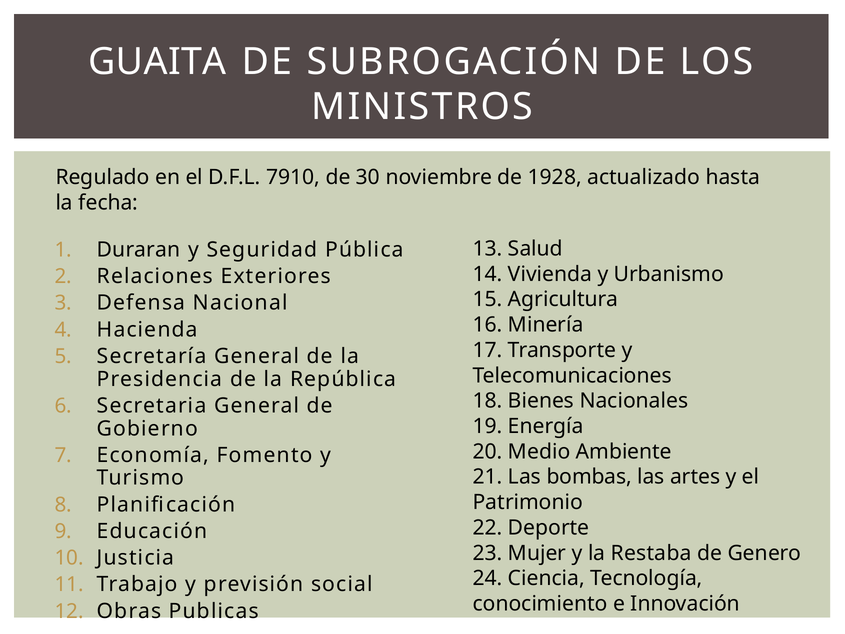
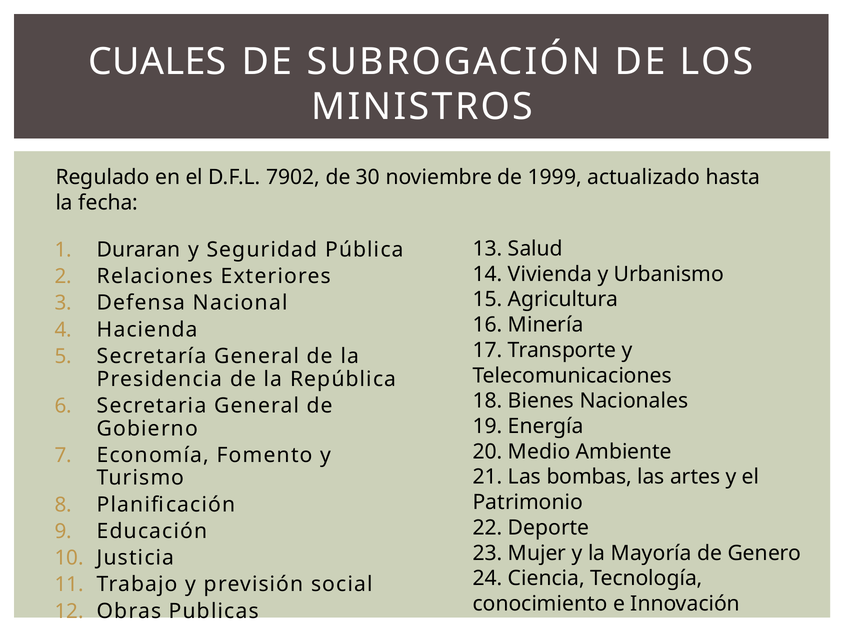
GUAITA: GUAITA -> CUALES
7910: 7910 -> 7902
1928: 1928 -> 1999
Restaba: Restaba -> Mayoría
